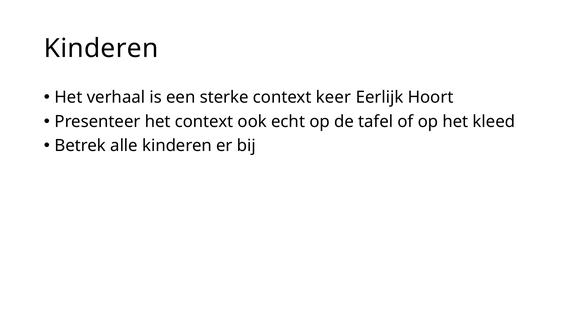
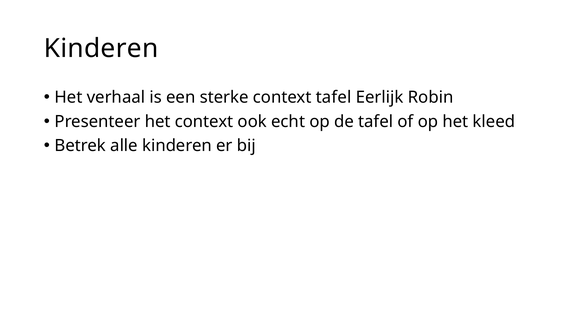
context keer: keer -> tafel
Hoort: Hoort -> Robin
